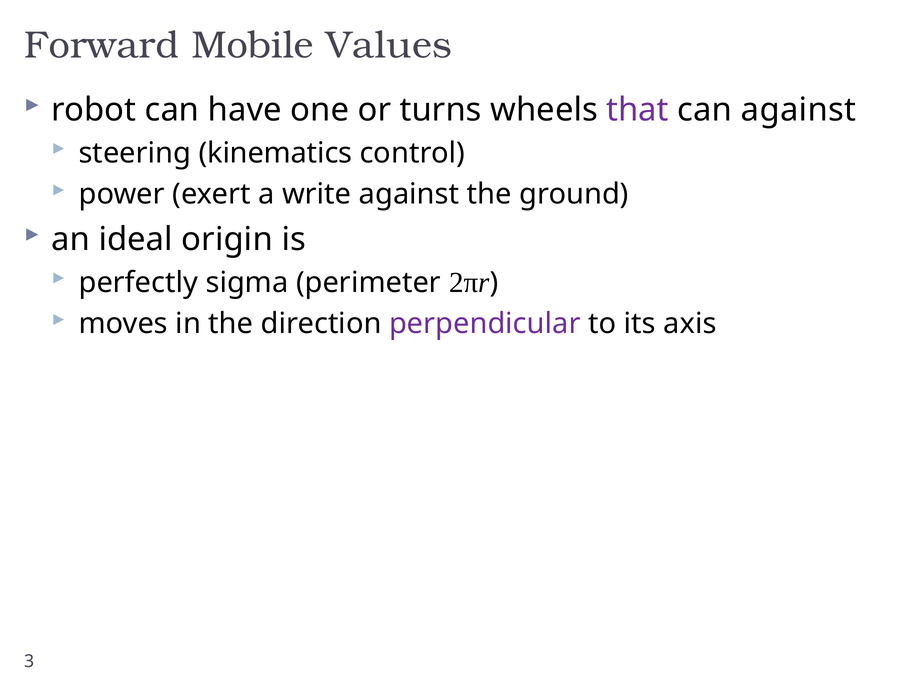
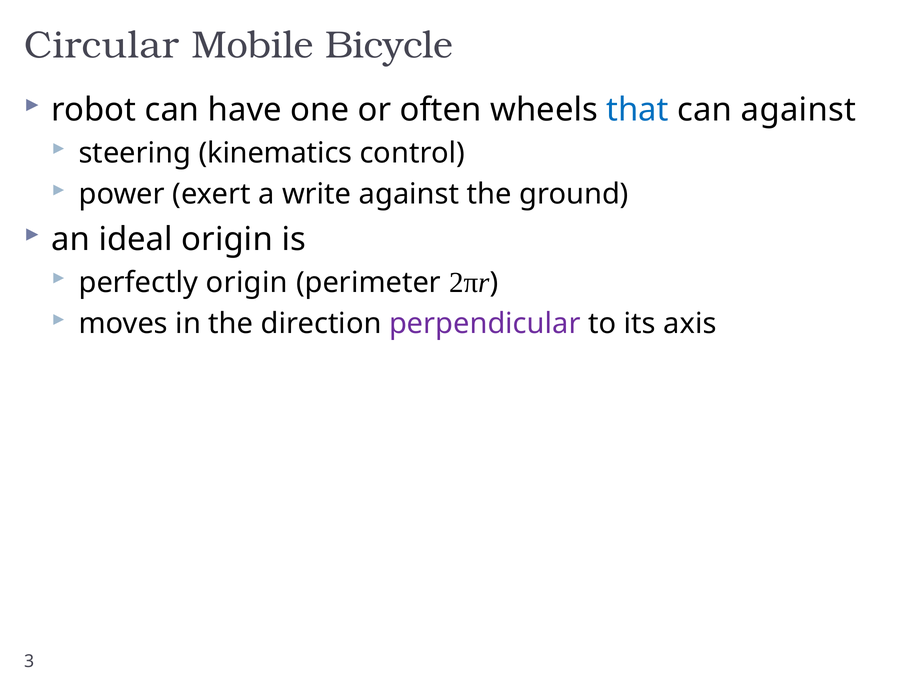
Forward: Forward -> Circular
Values: Values -> Bicycle
turns: turns -> often
that colour: purple -> blue
perfectly sigma: sigma -> origin
